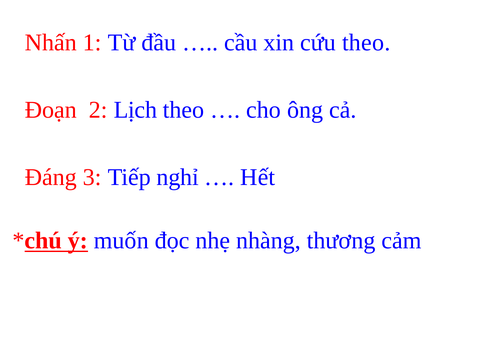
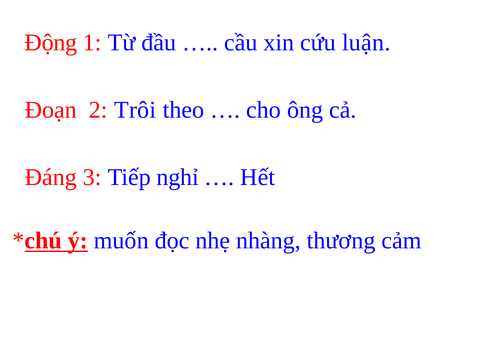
Nhấn: Nhấn -> Động
cứu theo: theo -> luận
Lịch: Lịch -> Trôi
